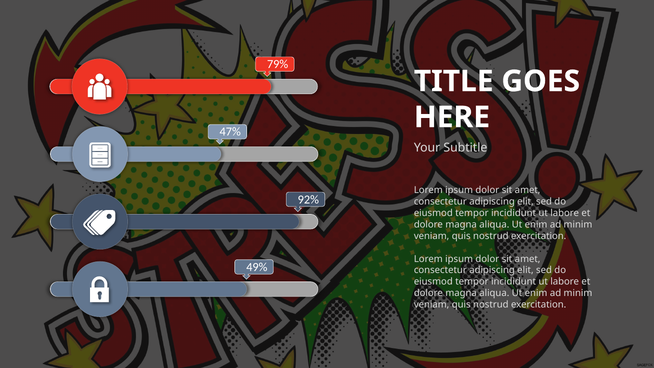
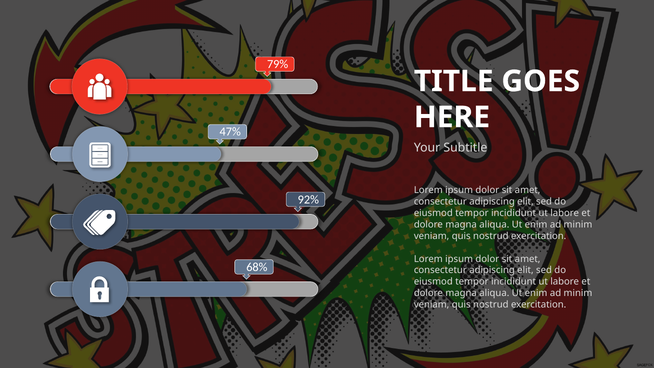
49%: 49% -> 68%
